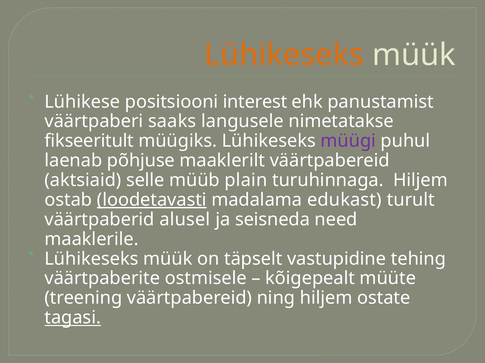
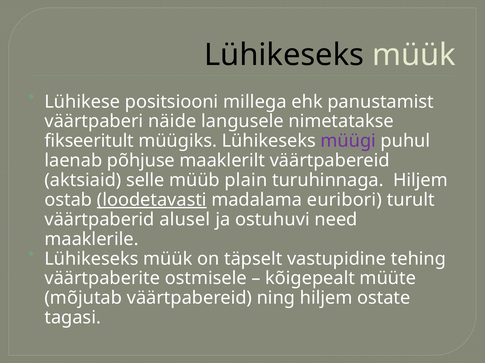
Lühikeseks at (284, 55) colour: orange -> black
interest: interest -> millega
saaks: saaks -> näide
edukast: edukast -> euribori
seisneda: seisneda -> ostuhuvi
treening: treening -> mõjutab
tagasi underline: present -> none
